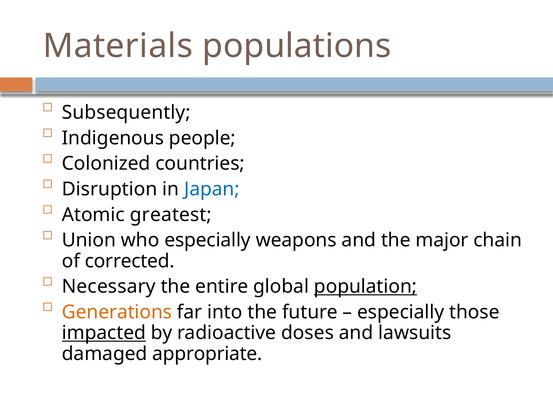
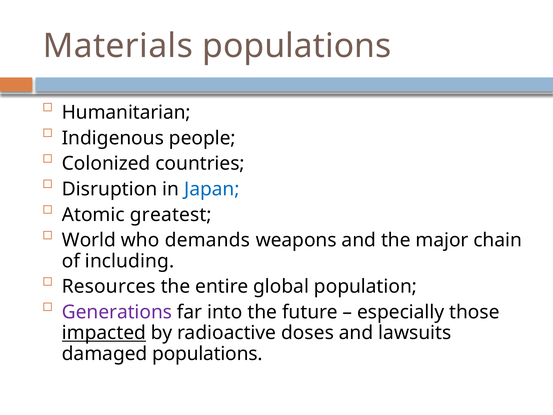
Subsequently: Subsequently -> Humanitarian
Union: Union -> World
who especially: especially -> demands
corrected: corrected -> including
Necessary: Necessary -> Resources
population underline: present -> none
Generations colour: orange -> purple
damaged appropriate: appropriate -> populations
